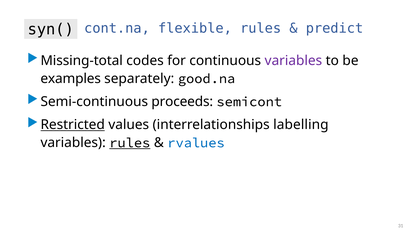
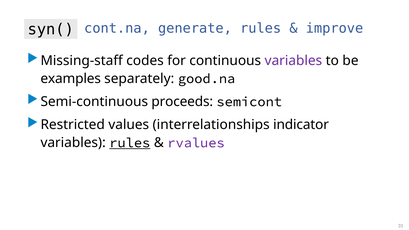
flexible: flexible -> generate
predict: predict -> improve
Missing-total: Missing-total -> Missing-staff
Restricted underline: present -> none
labelling: labelling -> indicator
rvalues colour: blue -> purple
